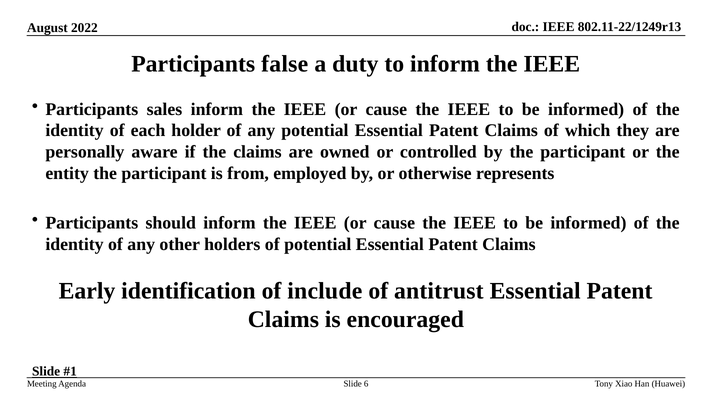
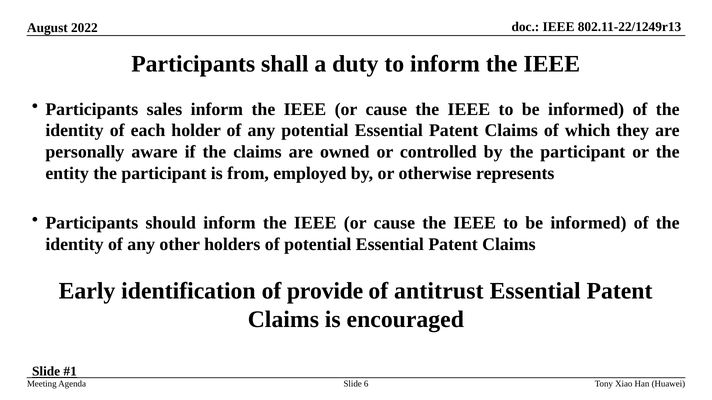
false: false -> shall
include: include -> provide
